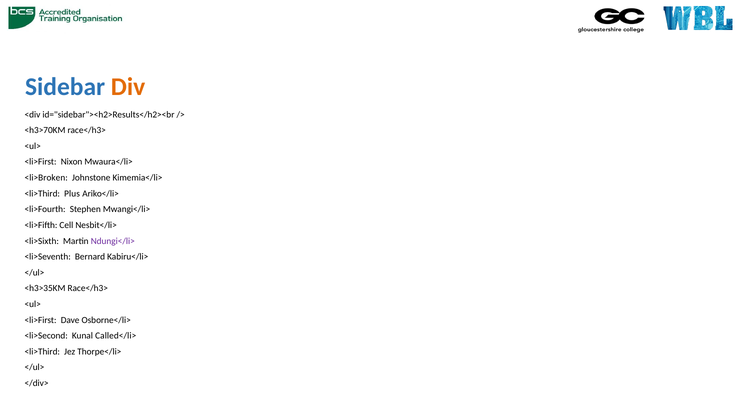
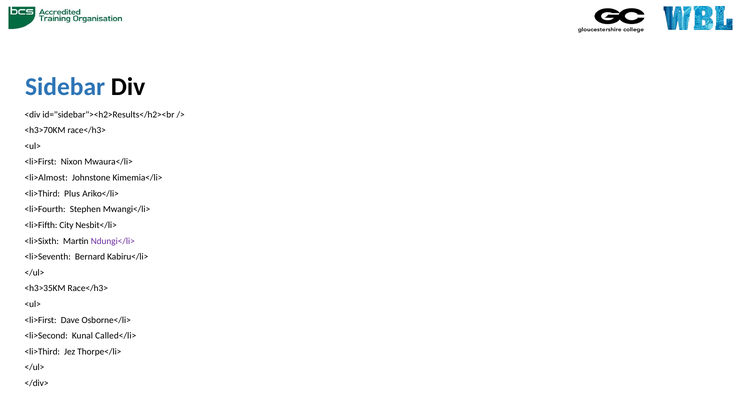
Div colour: orange -> black
<li>Broken: <li>Broken -> <li>Almost
Cell: Cell -> City
